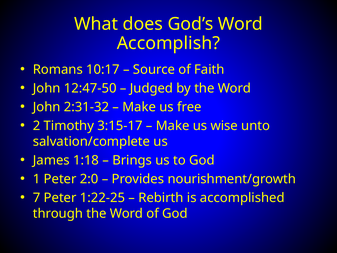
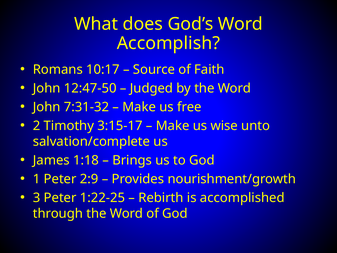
2:31-32: 2:31-32 -> 7:31-32
2:0: 2:0 -> 2:9
7: 7 -> 3
